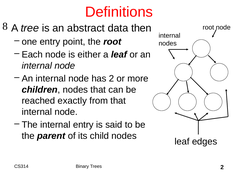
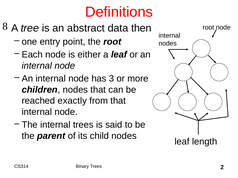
has 2: 2 -> 3
internal entry: entry -> trees
edges: edges -> length
